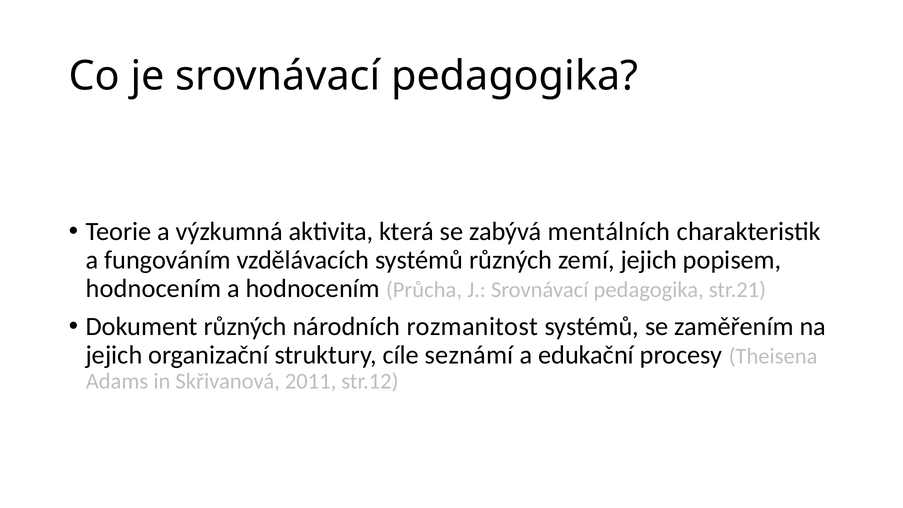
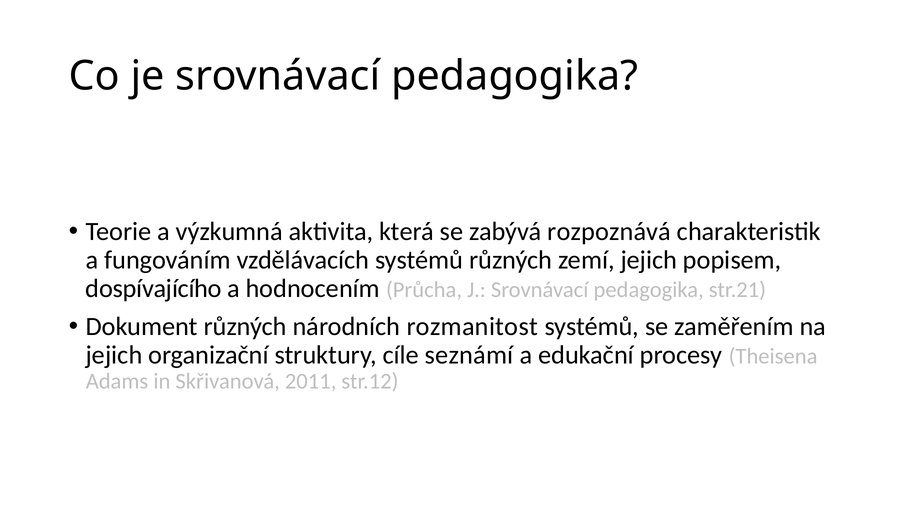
mentálních: mentálních -> rozpoznává
hodnocením at (153, 288): hodnocením -> dospívajícího
